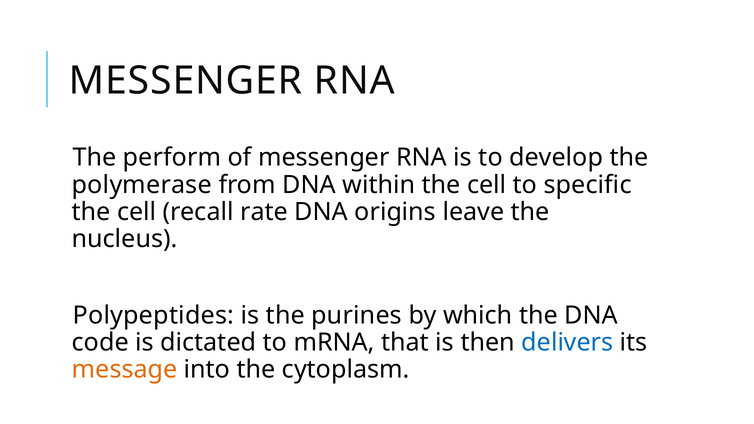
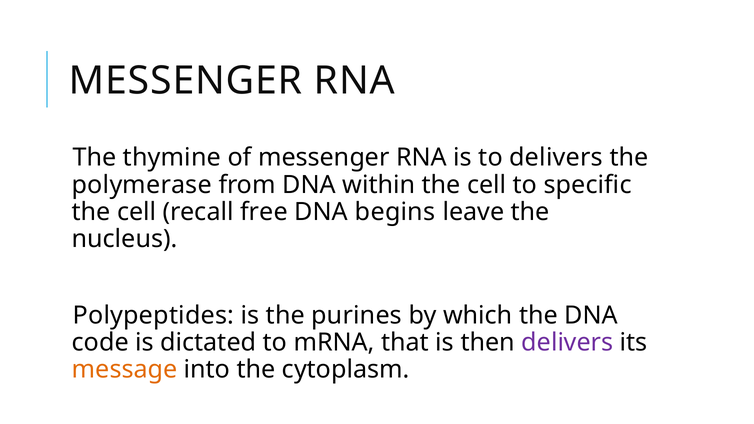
perform: perform -> thymine
to develop: develop -> delivers
rate: rate -> free
origins: origins -> begins
delivers at (567, 343) colour: blue -> purple
